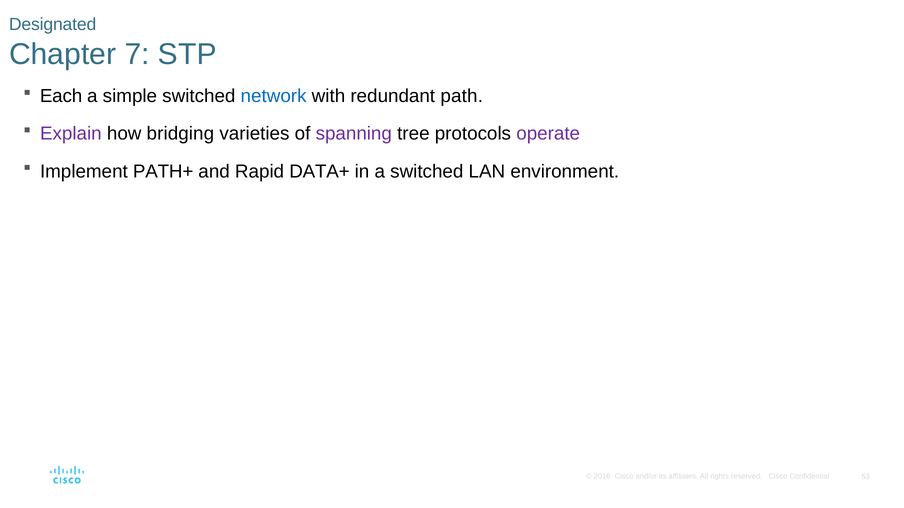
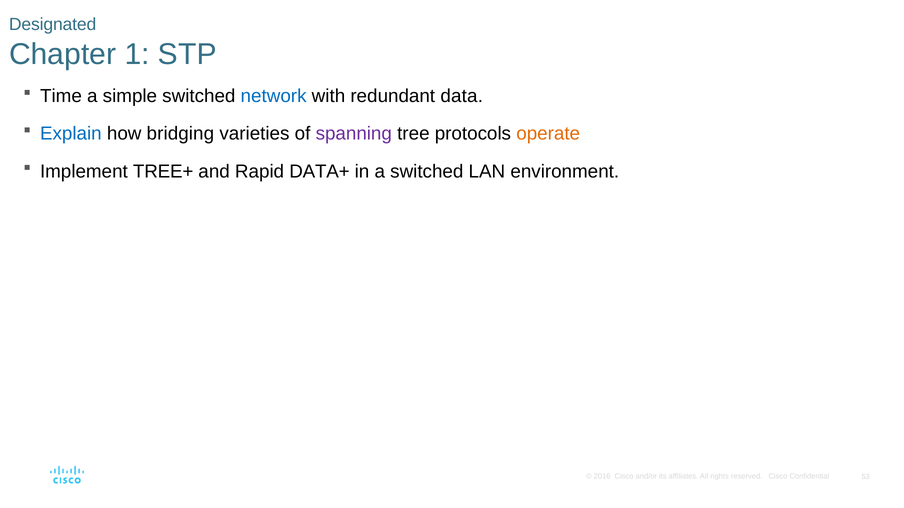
7: 7 -> 1
Each: Each -> Time
path: path -> data
Explain colour: purple -> blue
operate colour: purple -> orange
PATH+: PATH+ -> TREE+
